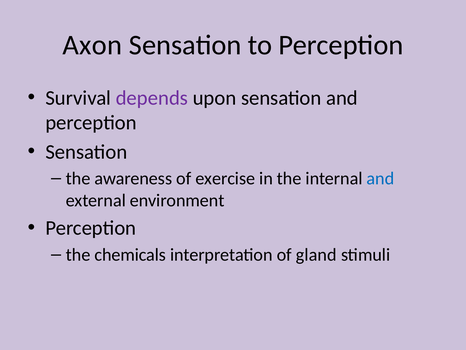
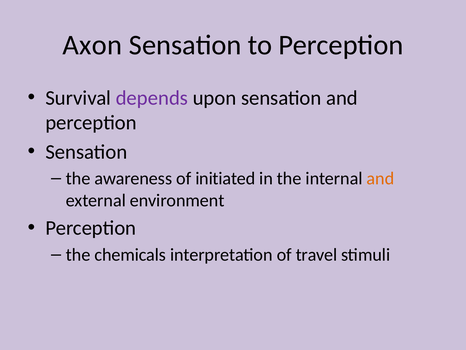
exercise: exercise -> initiated
and at (380, 178) colour: blue -> orange
gland: gland -> travel
